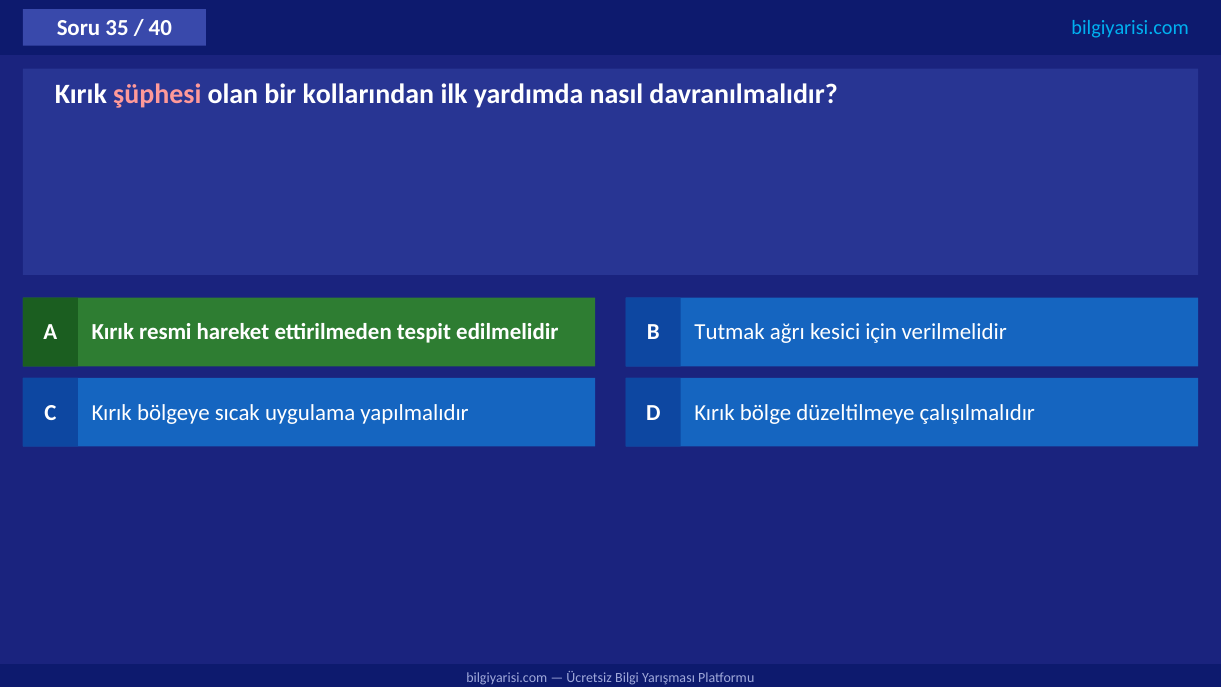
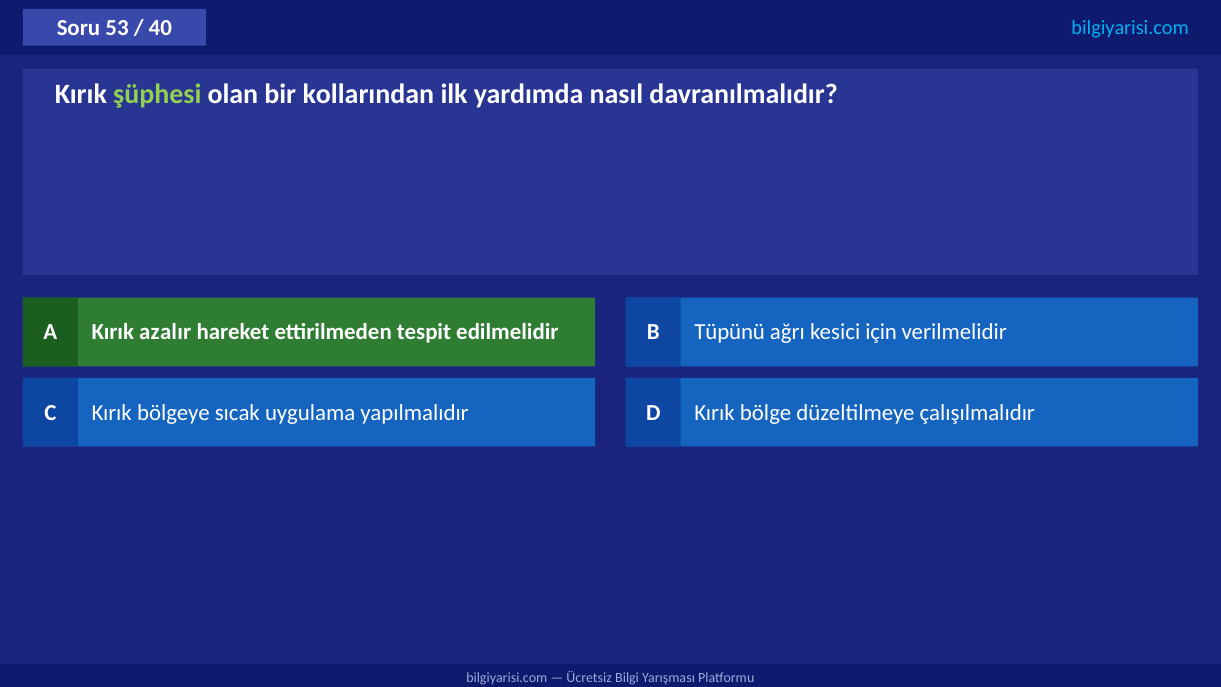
35: 35 -> 53
şüphesi colour: pink -> light green
resmi: resmi -> azalır
Tutmak: Tutmak -> Tüpünü
